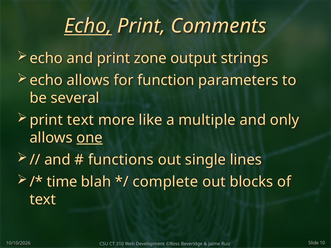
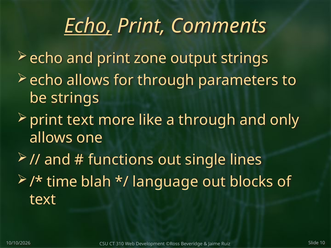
for function: function -> through
be several: several -> strings
a multiple: multiple -> through
one underline: present -> none
complete: complete -> language
